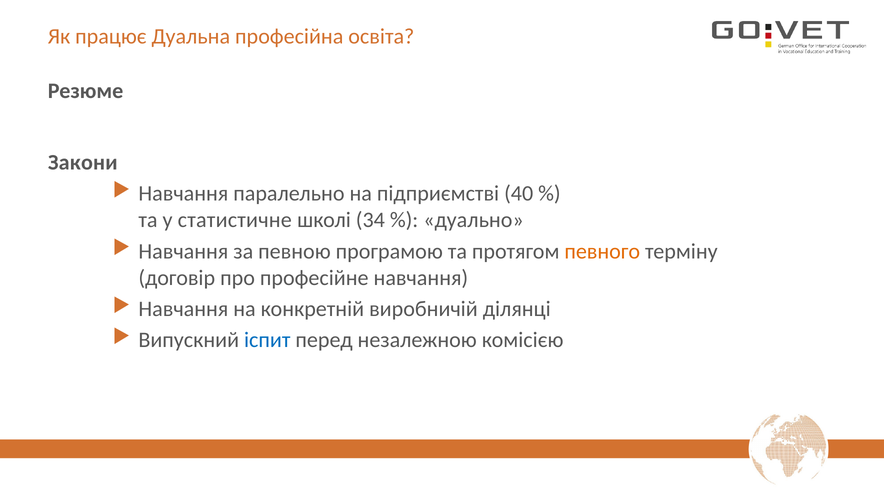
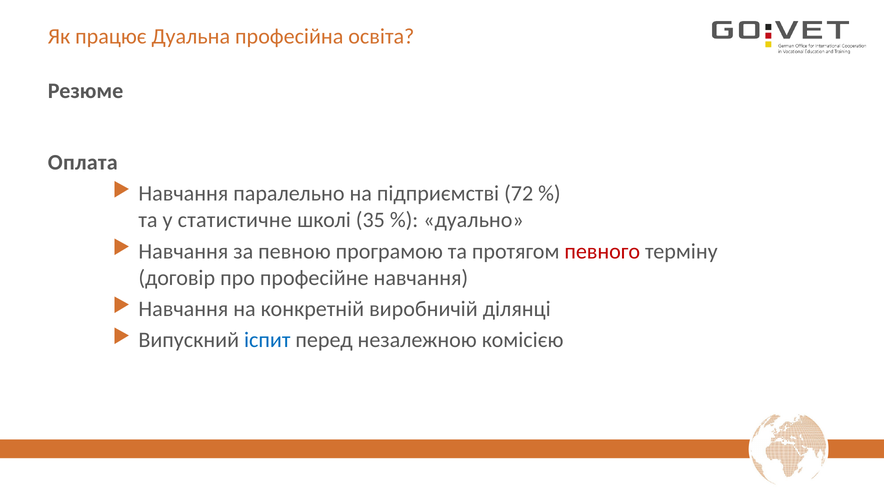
Закони: Закони -> Оплата
40: 40 -> 72
34: 34 -> 35
певного colour: orange -> red
